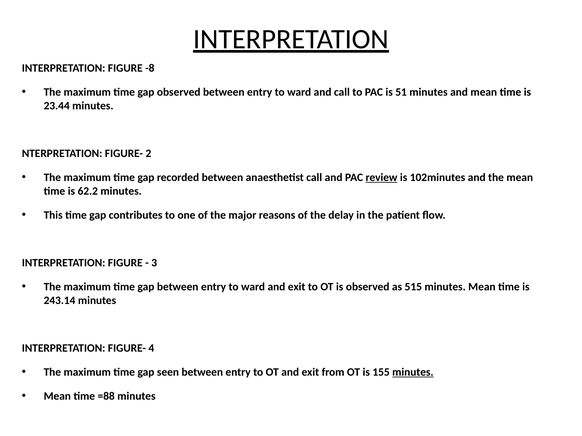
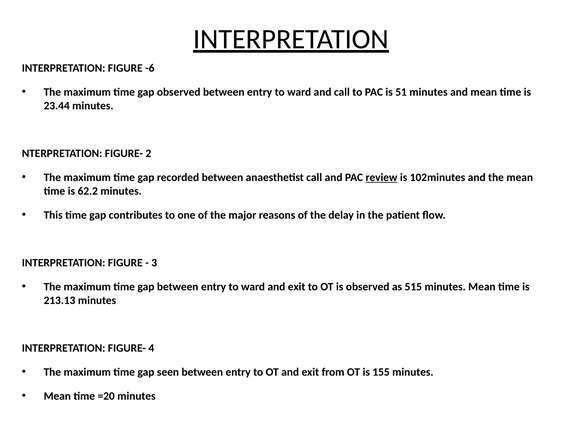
-8: -8 -> -6
243.14: 243.14 -> 213.13
minutes at (413, 372) underline: present -> none
=88: =88 -> =20
